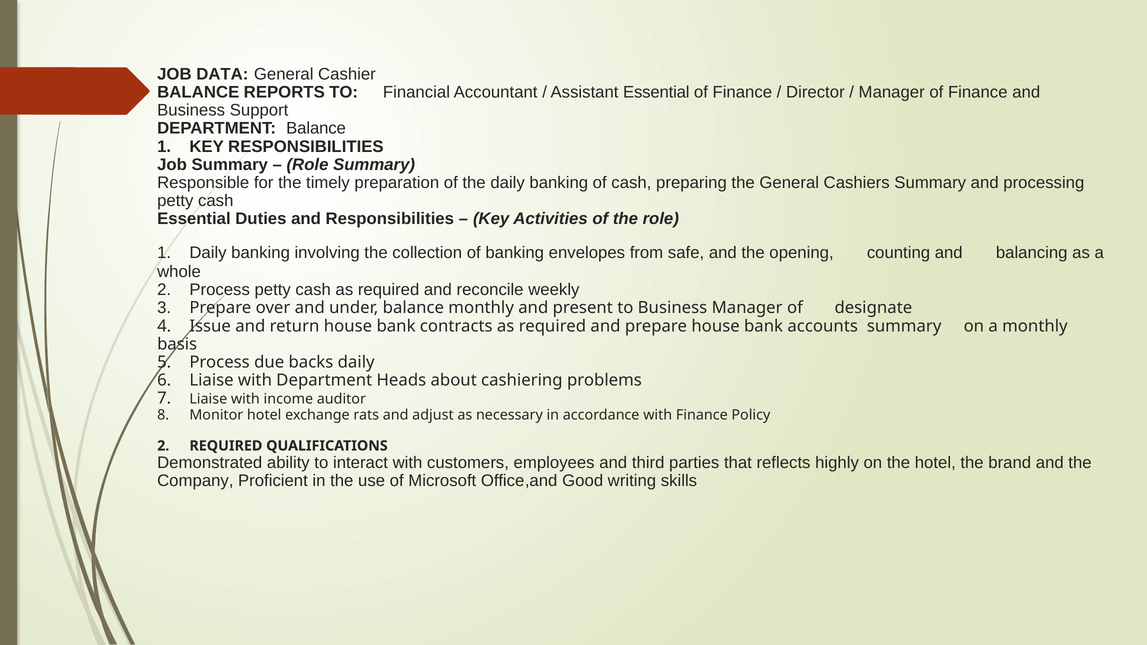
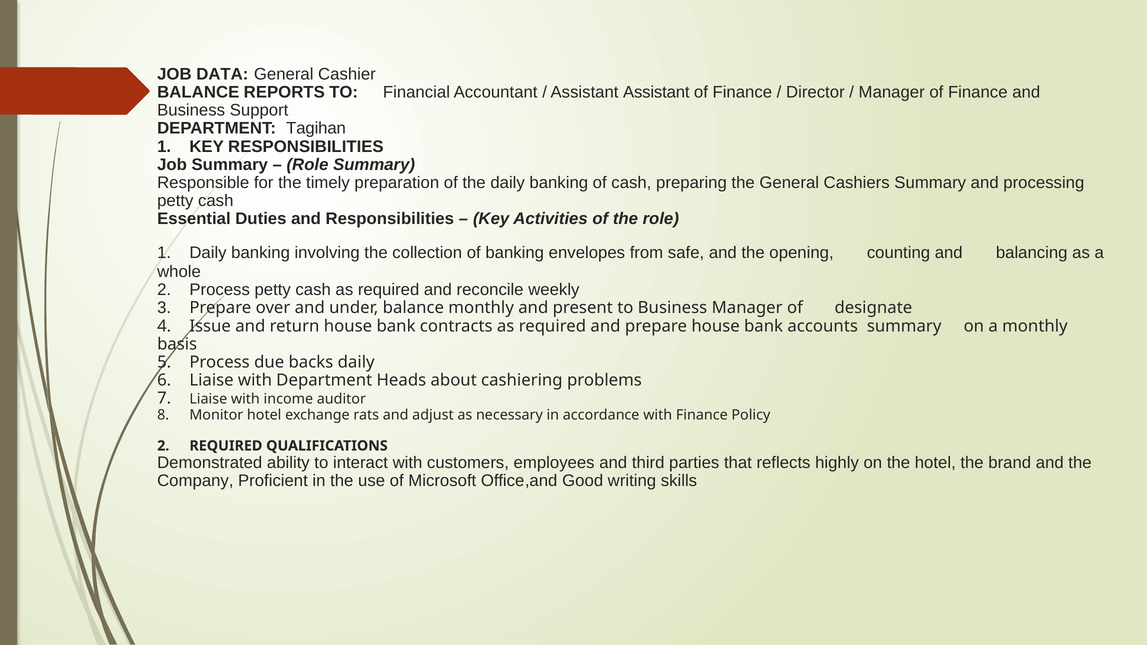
Assistant Essential: Essential -> Assistant
DEPARTMENT Balance: Balance -> Tagihan
